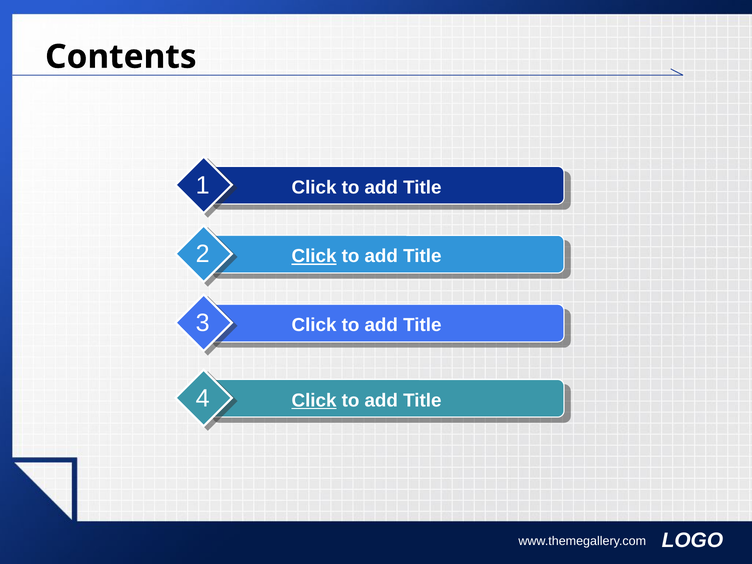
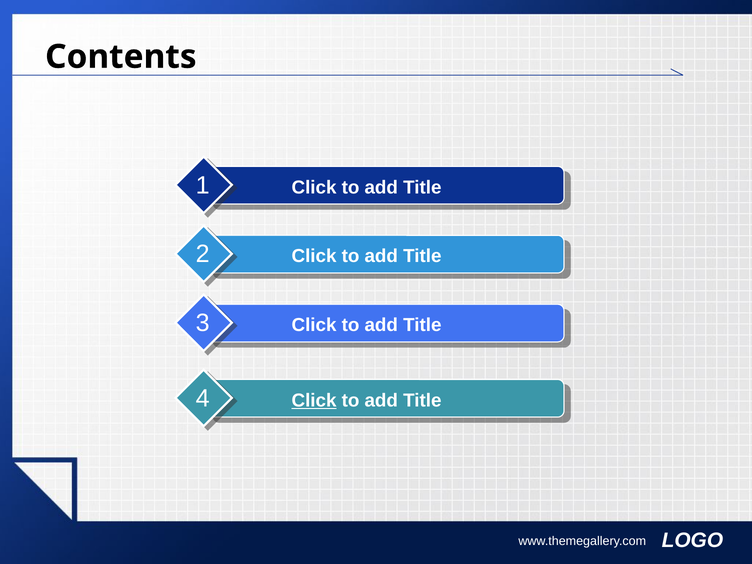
Click at (314, 256) underline: present -> none
